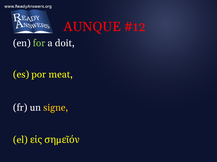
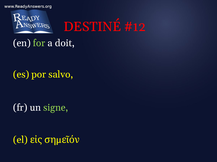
AUNQUE: AUNQUE -> DESTINÉ
meat: meat -> salvo
signe colour: yellow -> light green
